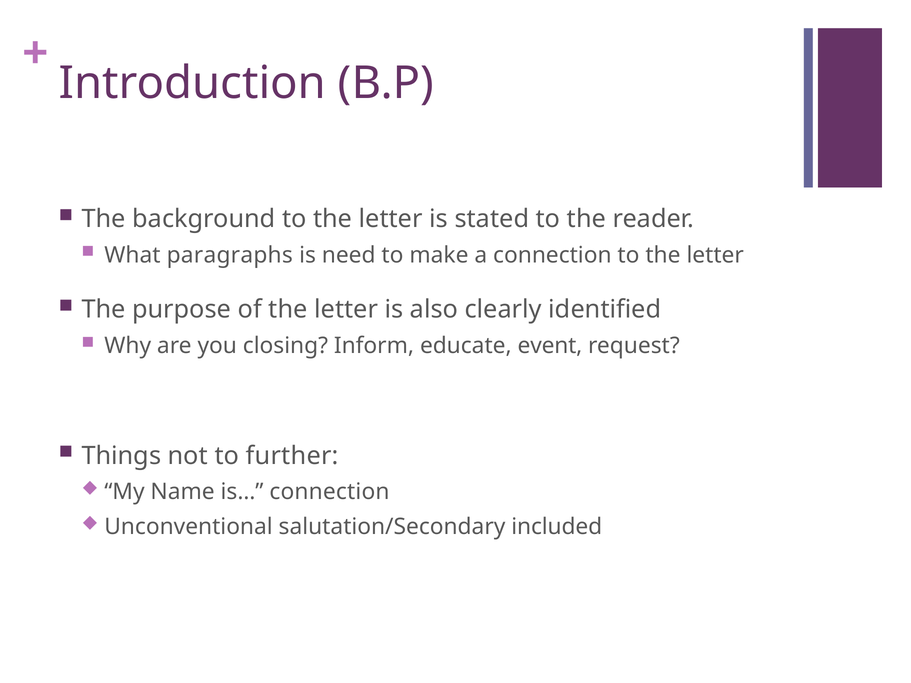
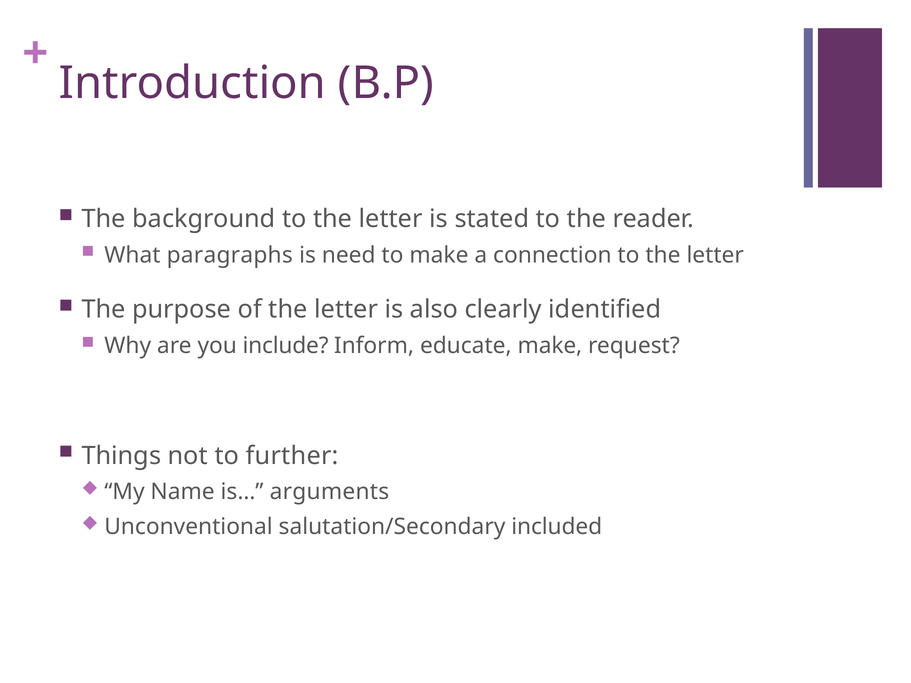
closing: closing -> include
educate event: event -> make
is… connection: connection -> arguments
